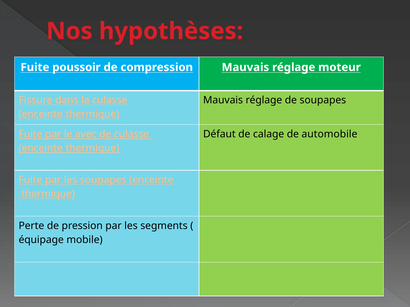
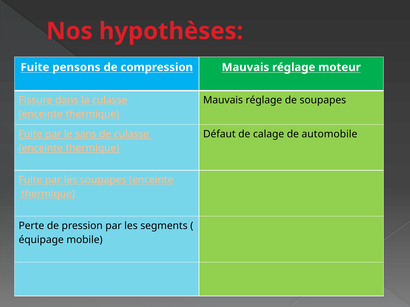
poussoir: poussoir -> pensons
avec: avec -> sans
